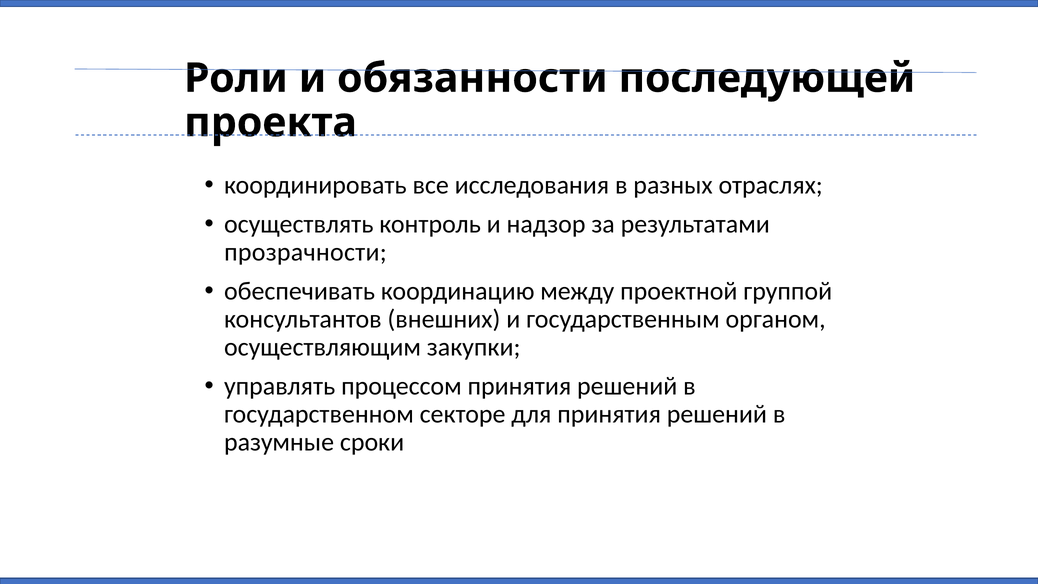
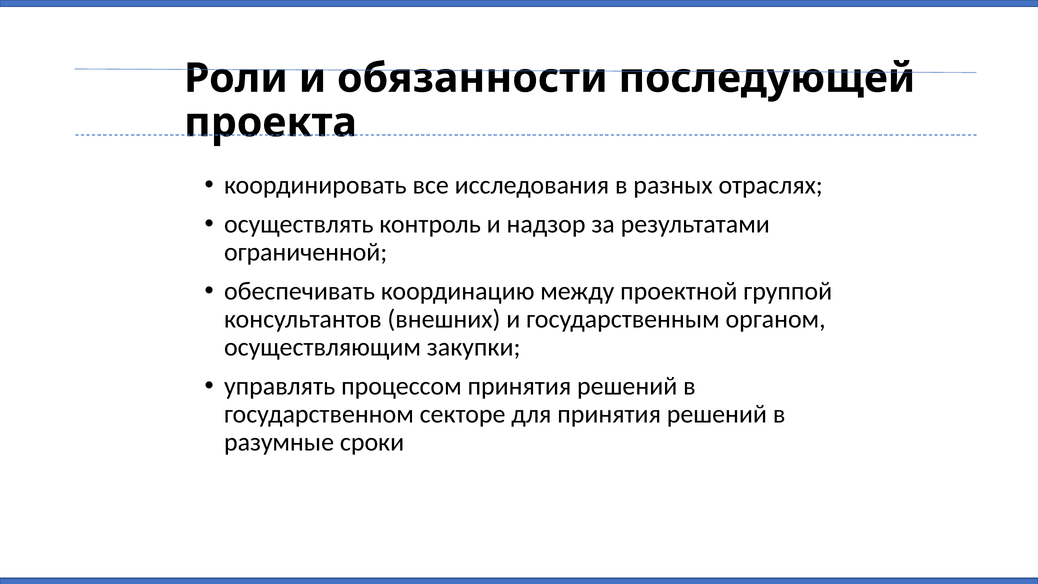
прозрачности: прозрачности -> ограниченной
